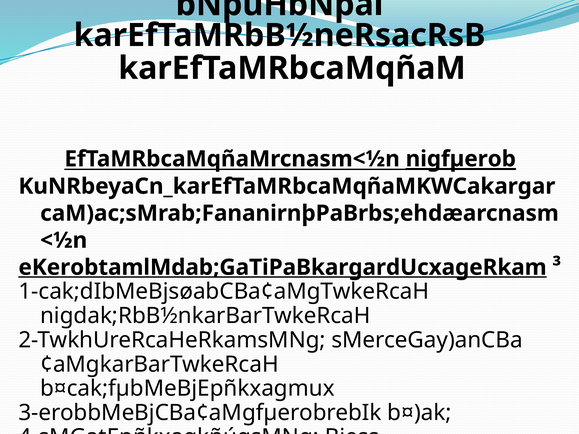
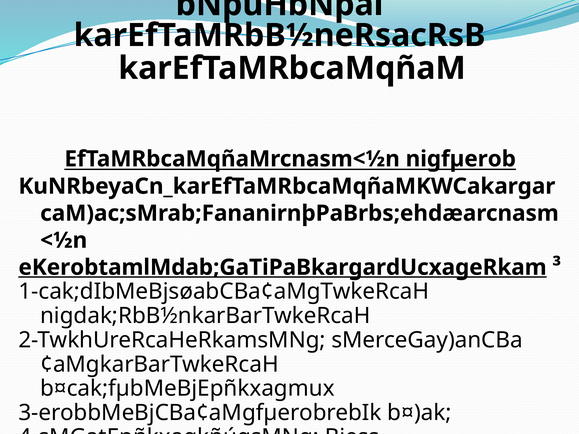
nigfµerob underline: present -> none
